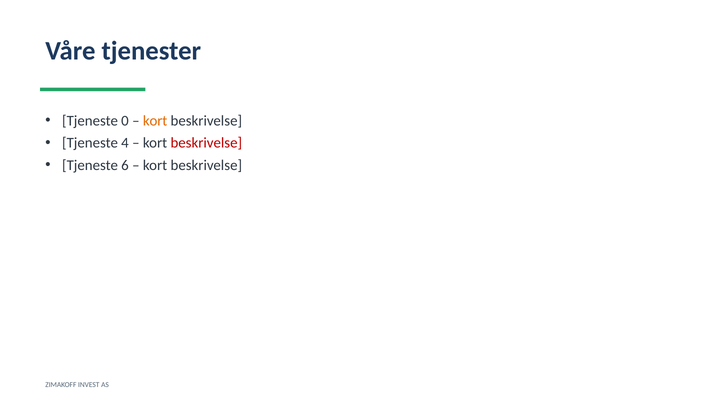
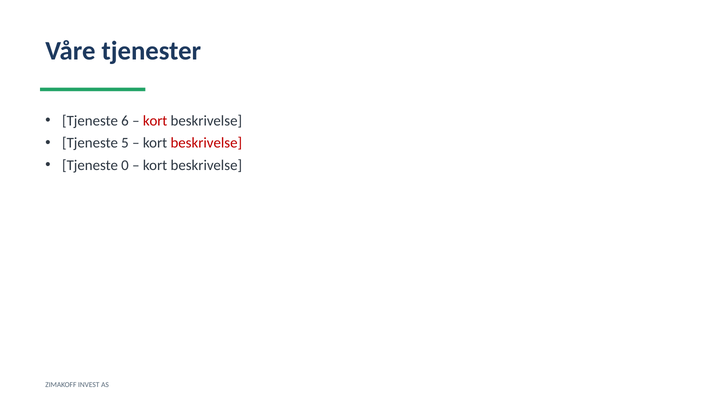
0: 0 -> 6
kort at (155, 121) colour: orange -> red
4: 4 -> 5
6: 6 -> 0
